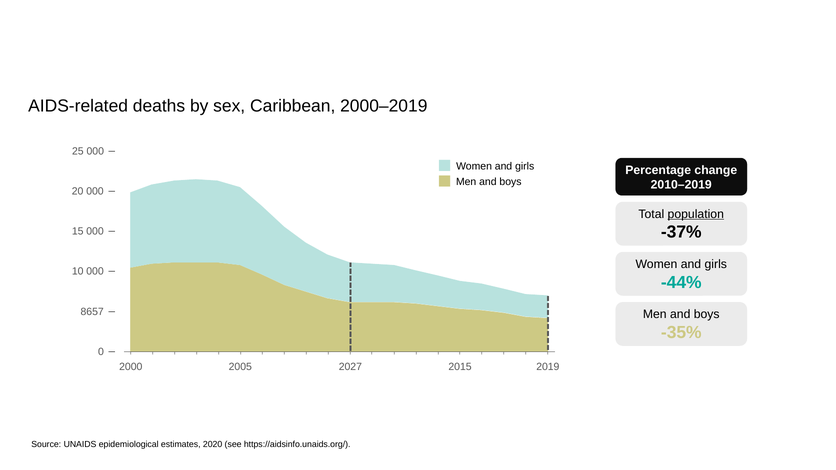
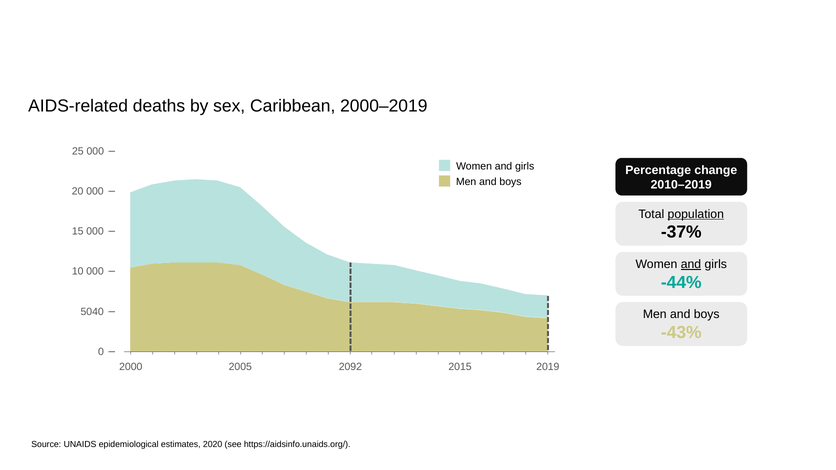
and at (691, 264) underline: none -> present
8657: 8657 -> 5040
-35%: -35% -> -43%
2027: 2027 -> 2092
